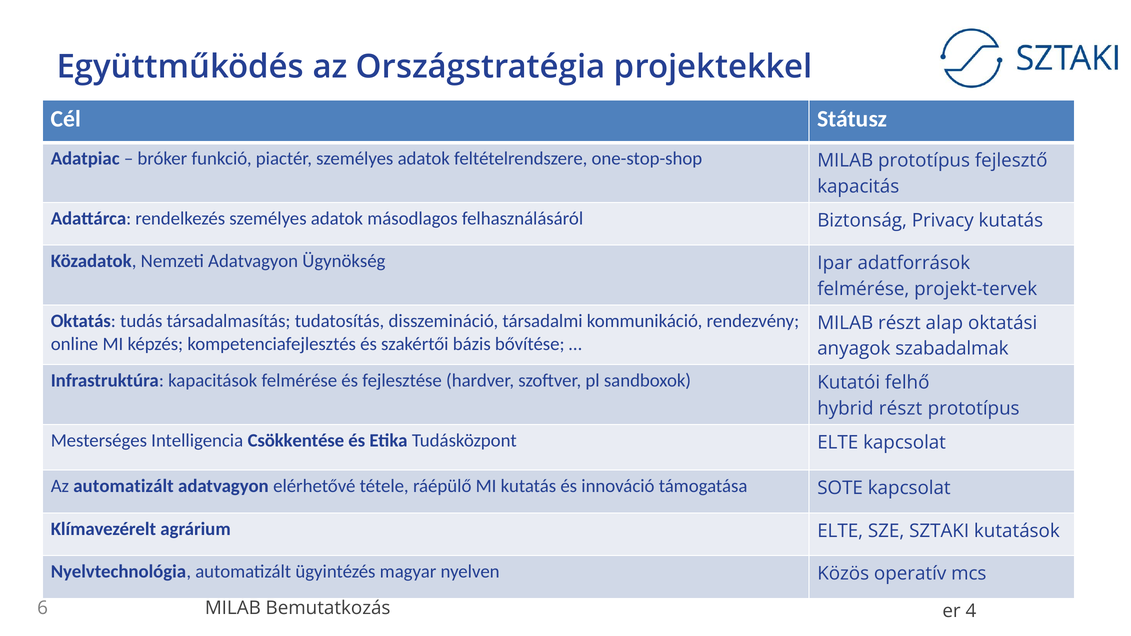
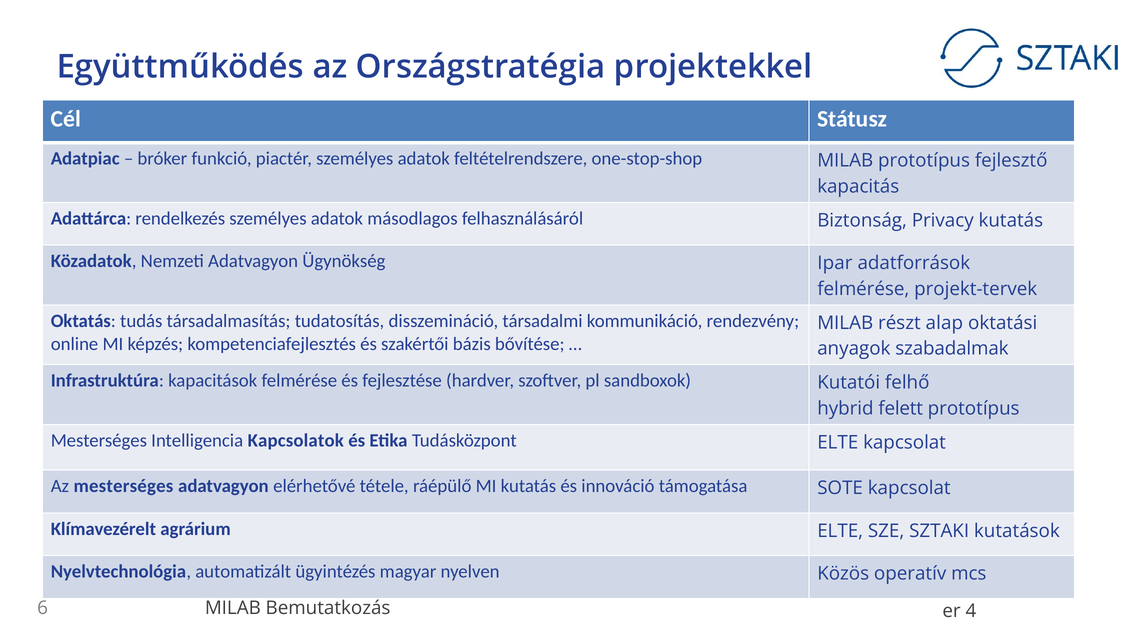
hybrid részt: részt -> felett
Csökkentése: Csökkentése -> Kapcsolatok
Az automatizált: automatizált -> mesterséges
